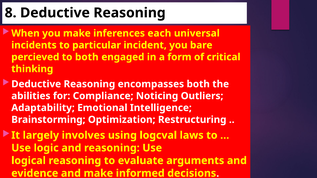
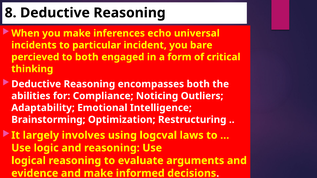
each: each -> echo
